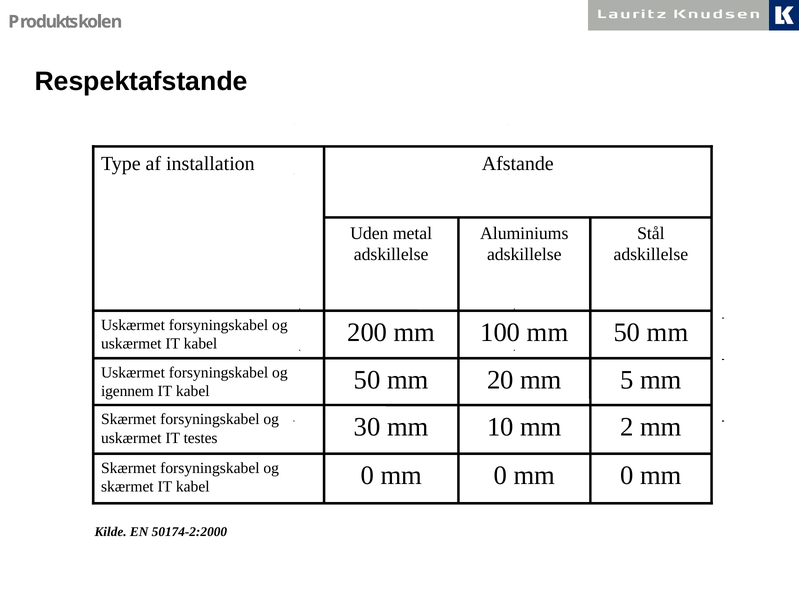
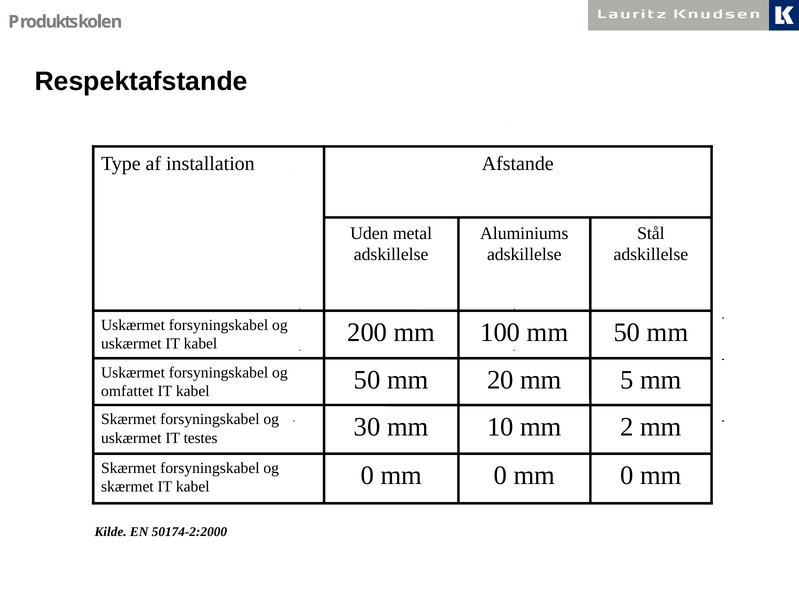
igennem: igennem -> omfattet
